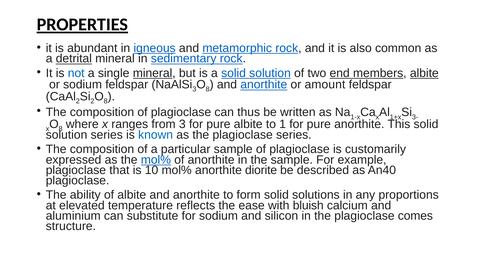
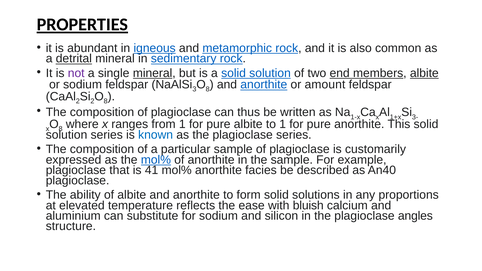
not colour: blue -> purple
from 3: 3 -> 1
10: 10 -> 41
diorite: diorite -> facies
comes: comes -> angles
